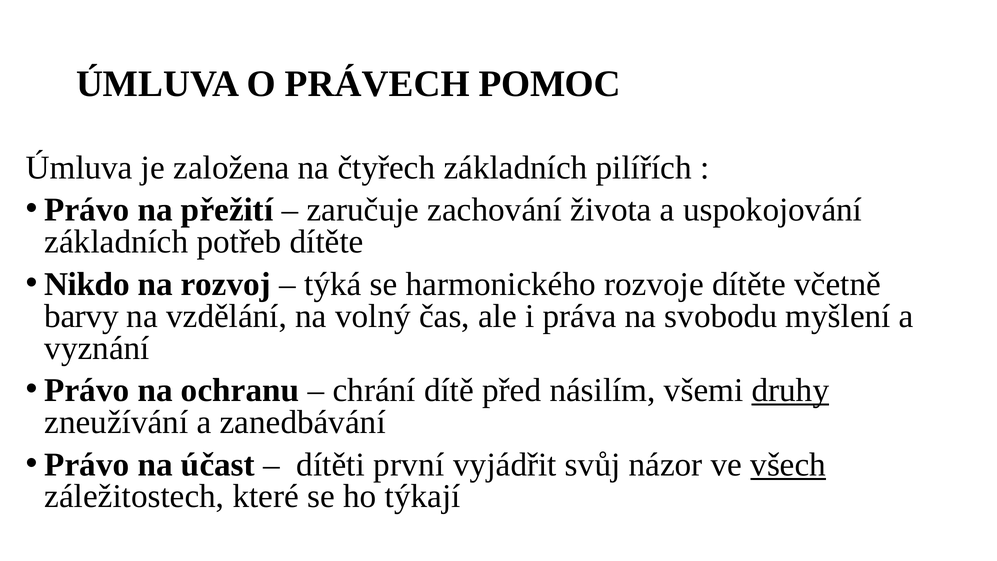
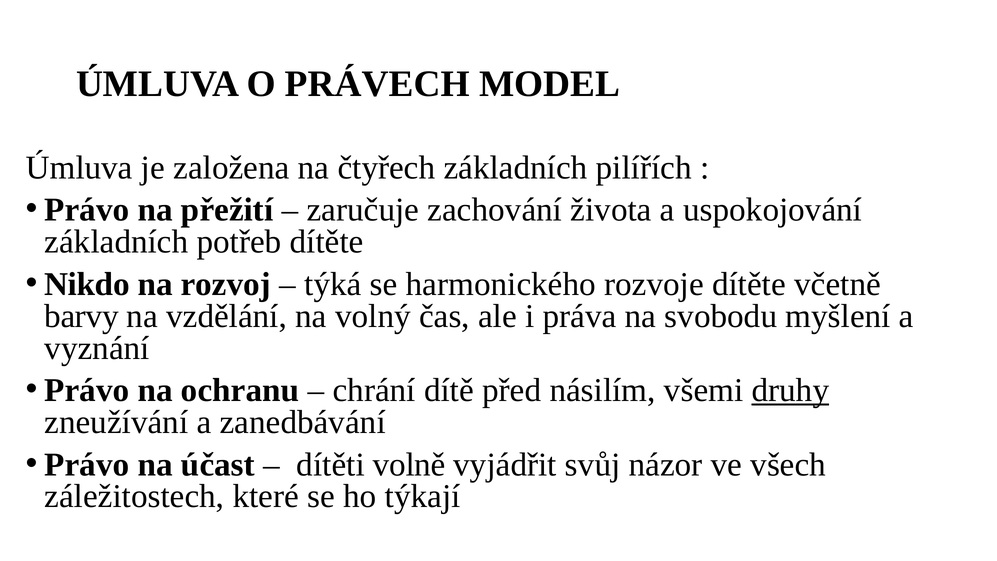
POMOC: POMOC -> MODEL
první: první -> volně
všech underline: present -> none
